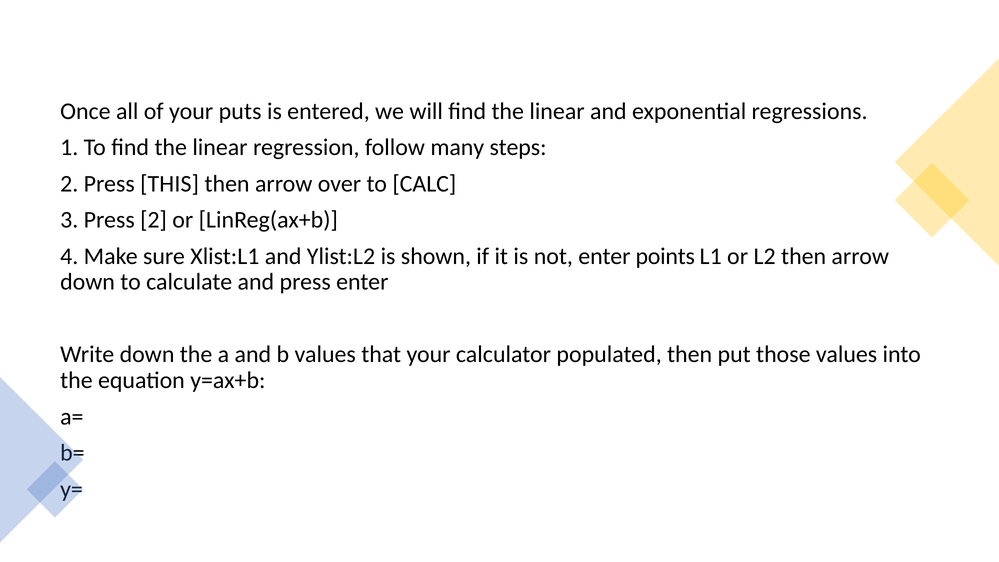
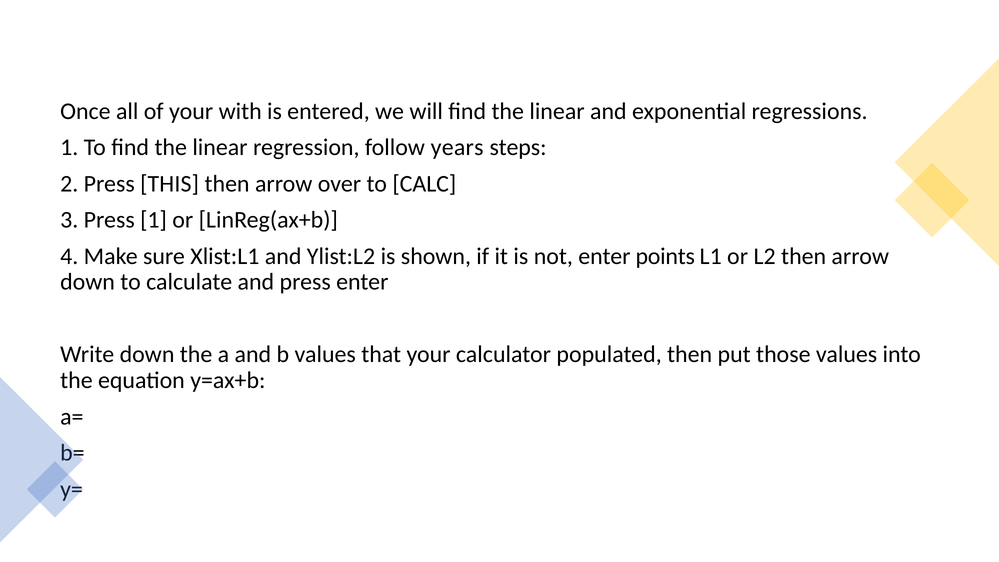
puts: puts -> with
many: many -> years
Press 2: 2 -> 1
